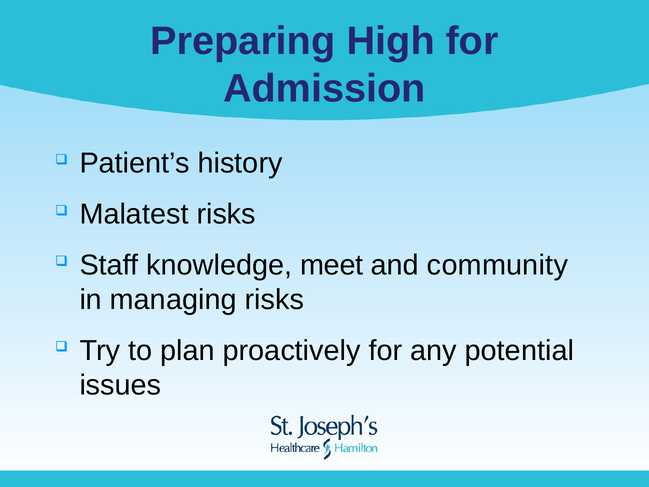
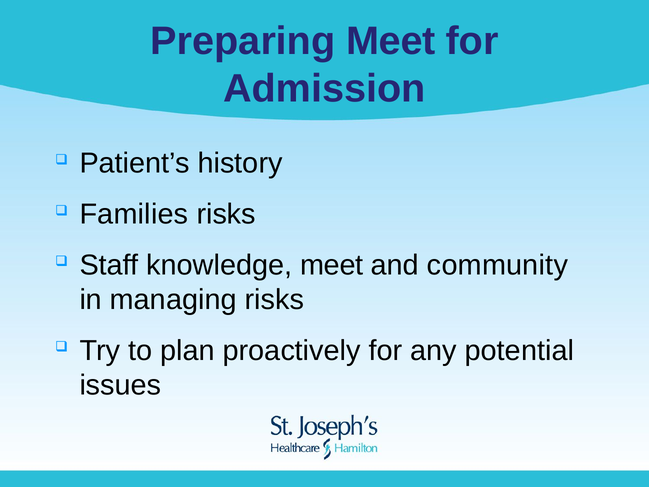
Preparing High: High -> Meet
Malatest: Malatest -> Families
